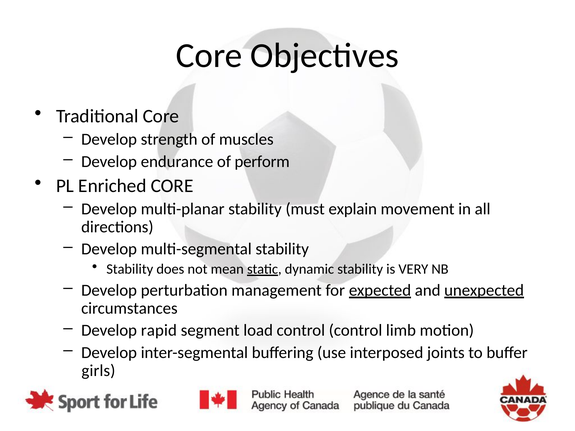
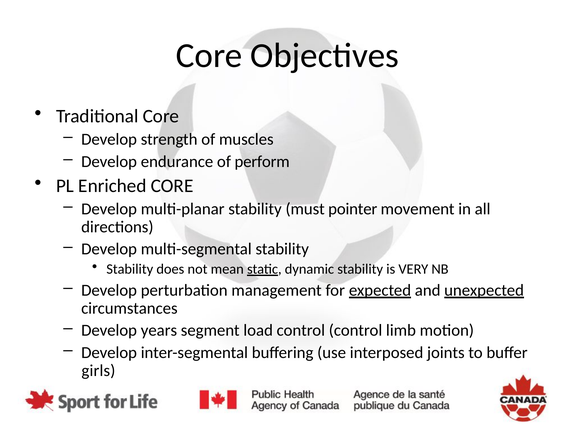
explain: explain -> pointer
rapid: rapid -> years
